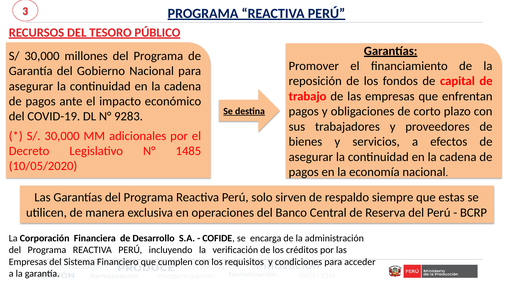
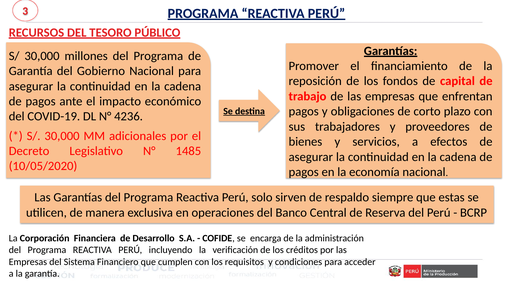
9283: 9283 -> 4236
